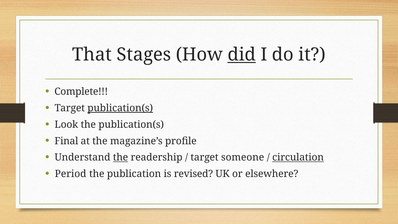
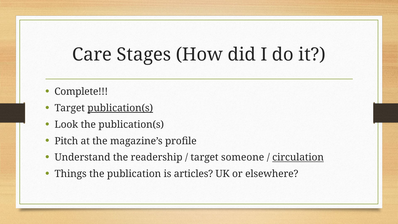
That: That -> Care
did underline: present -> none
Final: Final -> Pitch
the at (121, 157) underline: present -> none
Period: Period -> Things
revised: revised -> articles
